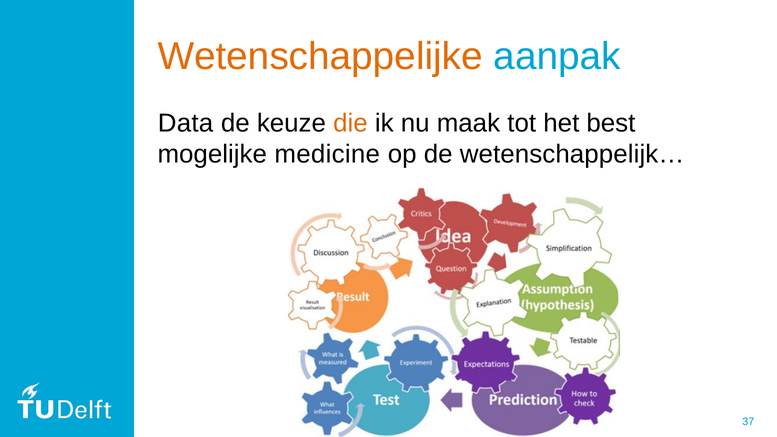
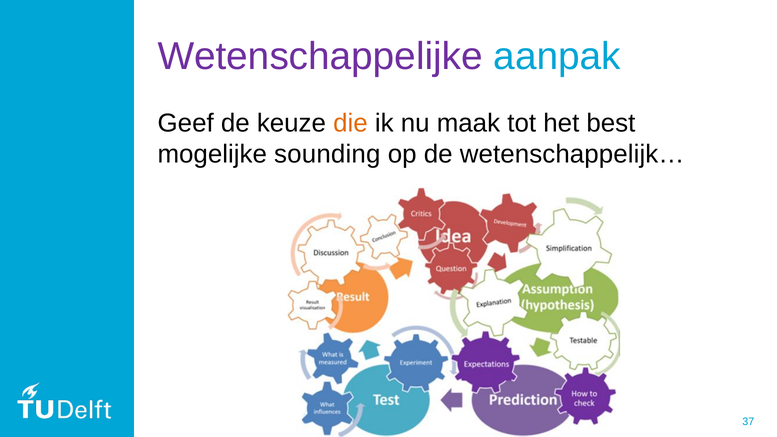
Wetenschappelijke colour: orange -> purple
Data: Data -> Geef
medicine: medicine -> sounding
